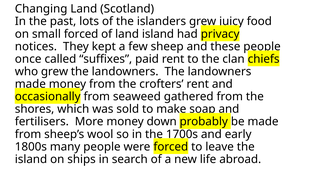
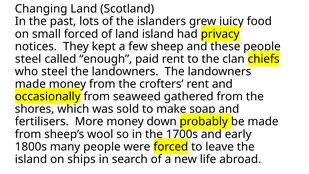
once at (28, 59): once -> steel
suffixes: suffixes -> enough
who grew: grew -> steel
